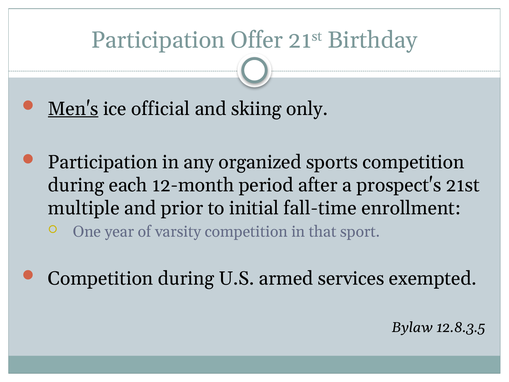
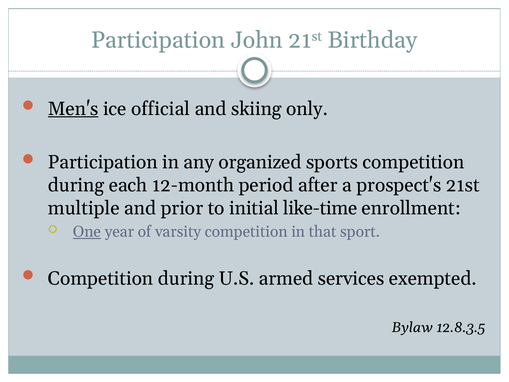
Offer: Offer -> John
fall-time: fall-time -> like-time
One underline: none -> present
